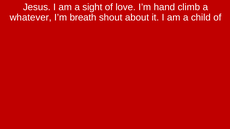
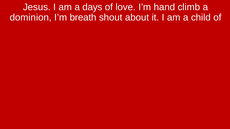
sight: sight -> days
whatever: whatever -> dominion
